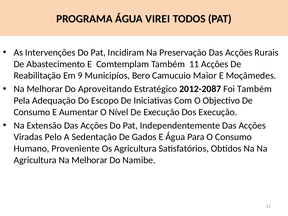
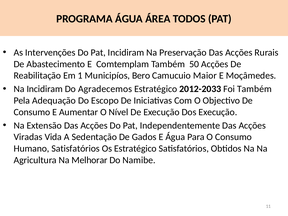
VIREI: VIREI -> ÁREA
Também 11: 11 -> 50
9: 9 -> 1
Melhorar at (45, 89): Melhorar -> Incidiram
Aproveitando: Aproveitando -> Agradecemos
2012-2087: 2012-2087 -> 2012-2033
Pelo: Pelo -> Vida
Humano Proveniente: Proveniente -> Satisfatórios
Os Agricultura: Agricultura -> Estratégico
